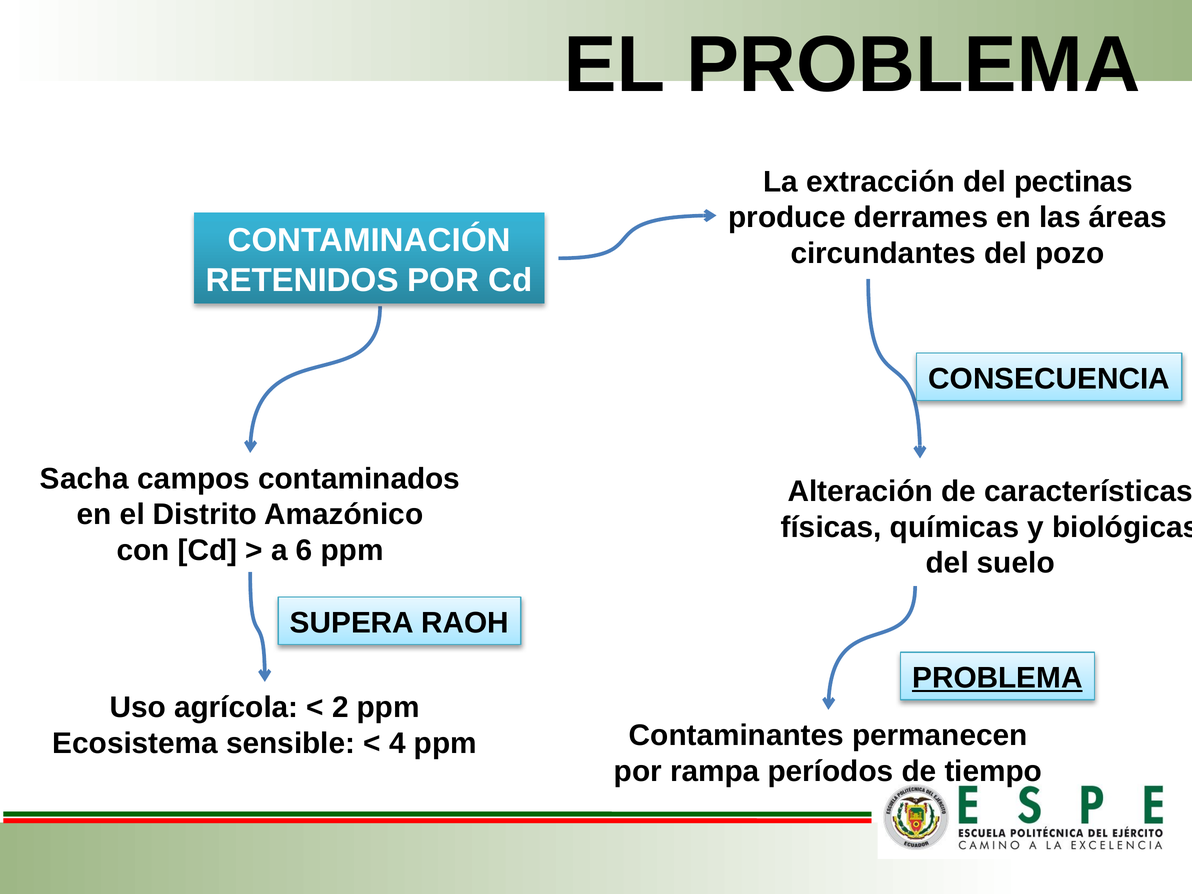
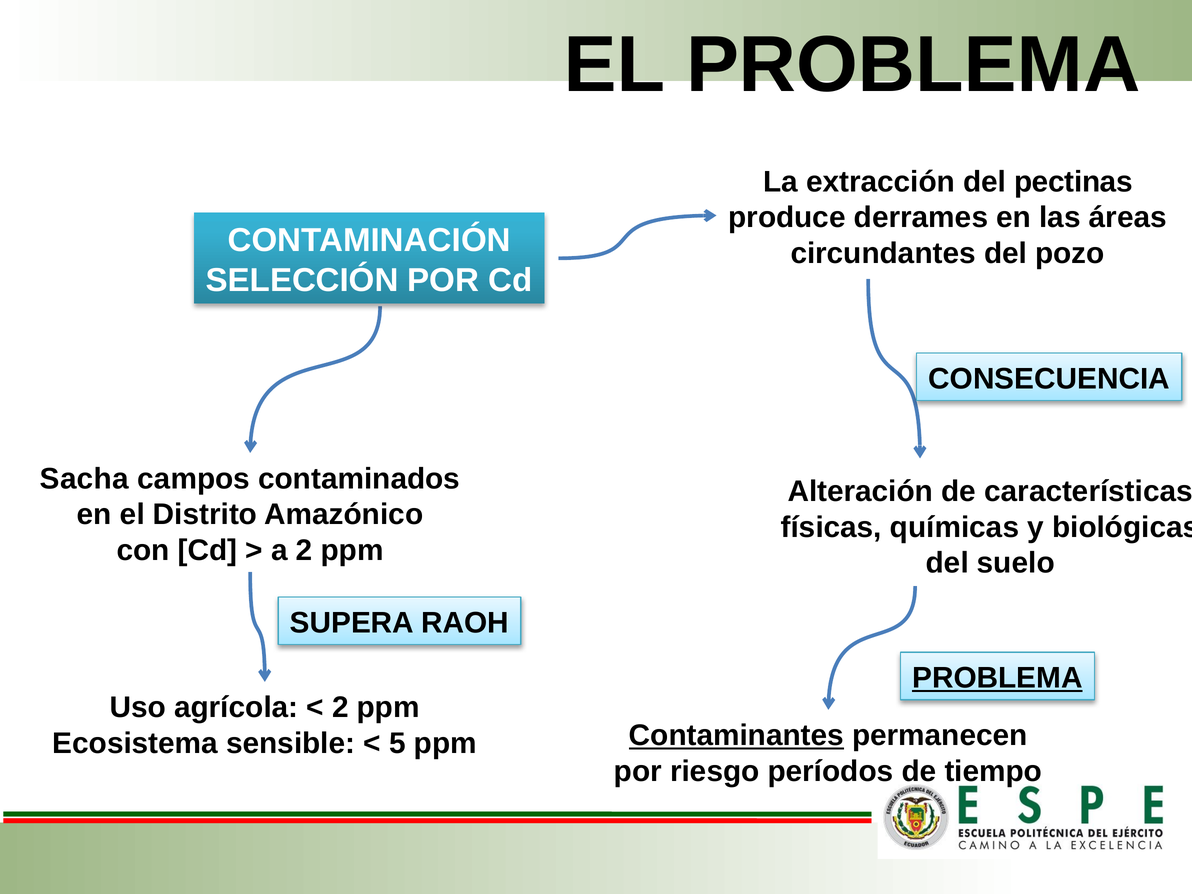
RETENIDOS: RETENIDOS -> SELECCIÓN
a 6: 6 -> 2
Contaminantes underline: none -> present
4: 4 -> 5
rampa: rampa -> riesgo
